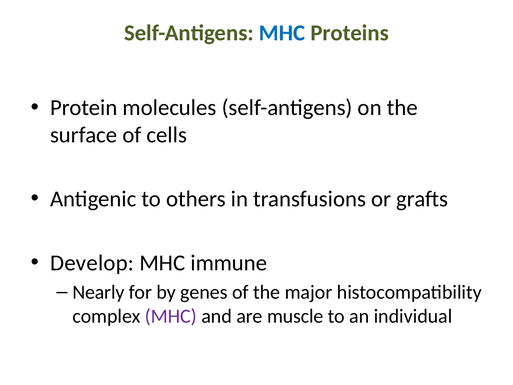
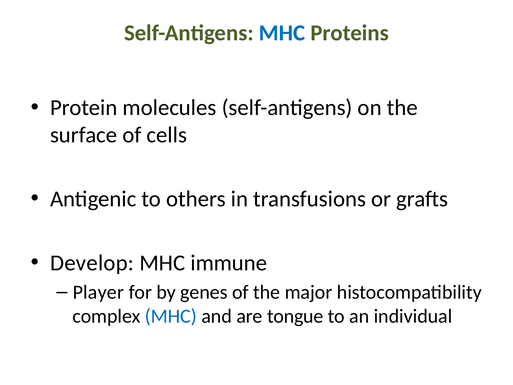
Nearly: Nearly -> Player
MHC at (171, 316) colour: purple -> blue
muscle: muscle -> tongue
